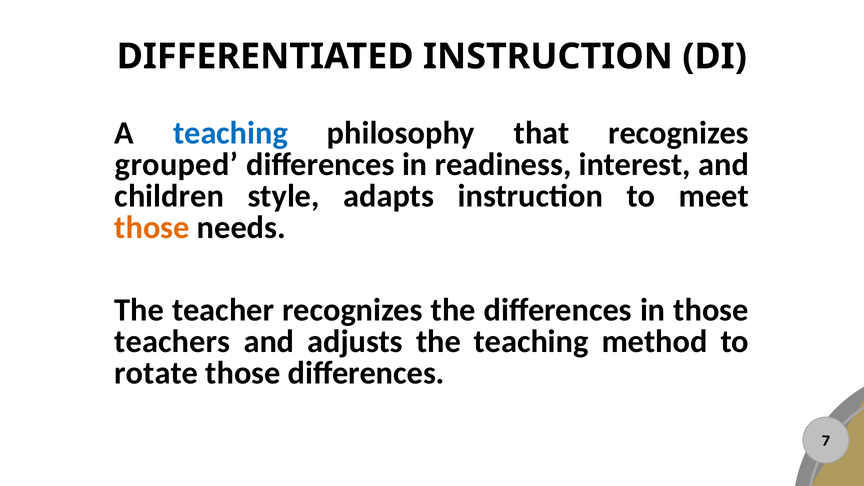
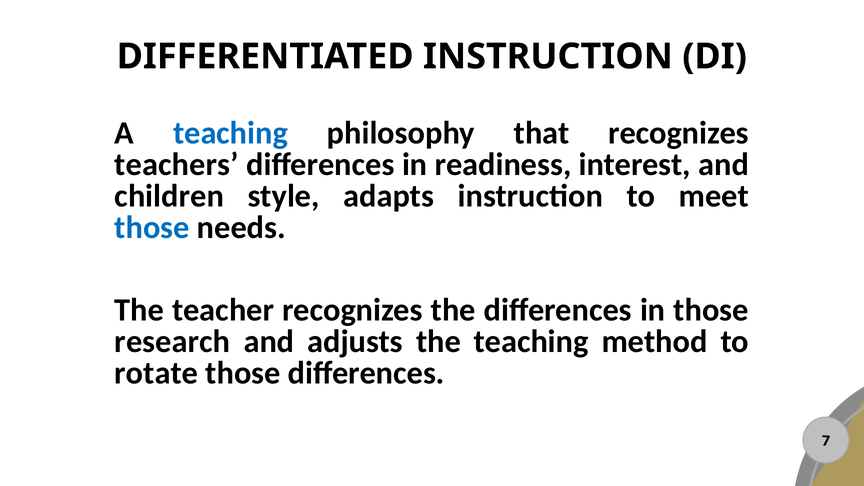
grouped: grouped -> teachers
those at (152, 228) colour: orange -> blue
teachers: teachers -> research
